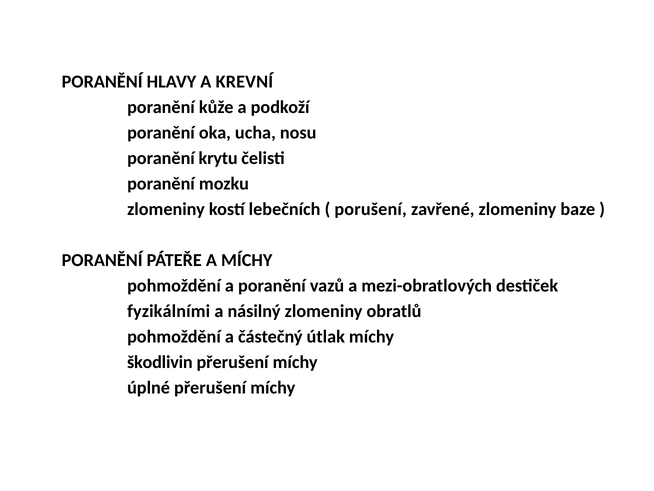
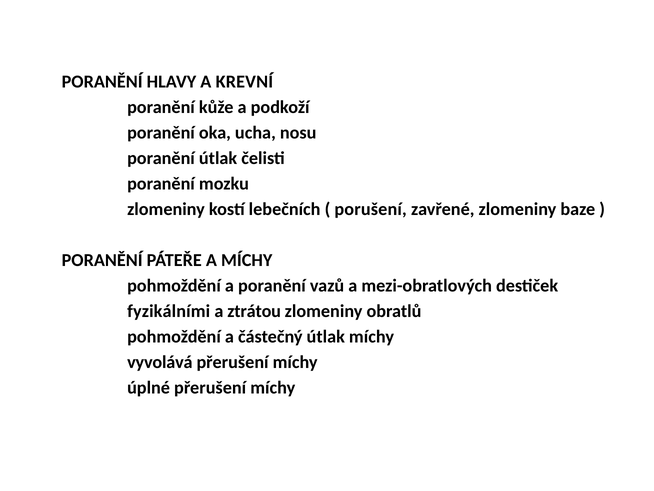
poranění krytu: krytu -> útlak
násilný: násilný -> ztrátou
škodlivin: škodlivin -> vyvolává
